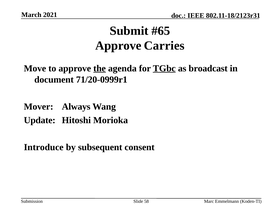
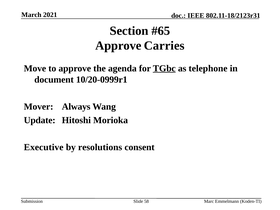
Submit: Submit -> Section
the underline: present -> none
broadcast: broadcast -> telephone
71/20-0999r1: 71/20-0999r1 -> 10/20-0999r1
Introduce: Introduce -> Executive
subsequent: subsequent -> resolutions
